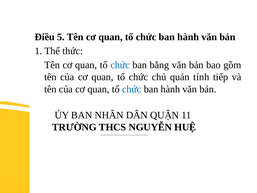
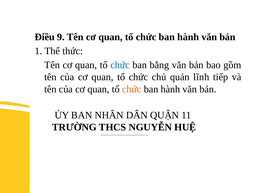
5: 5 -> 9
tính: tính -> lĩnh
chức at (132, 89) colour: blue -> orange
